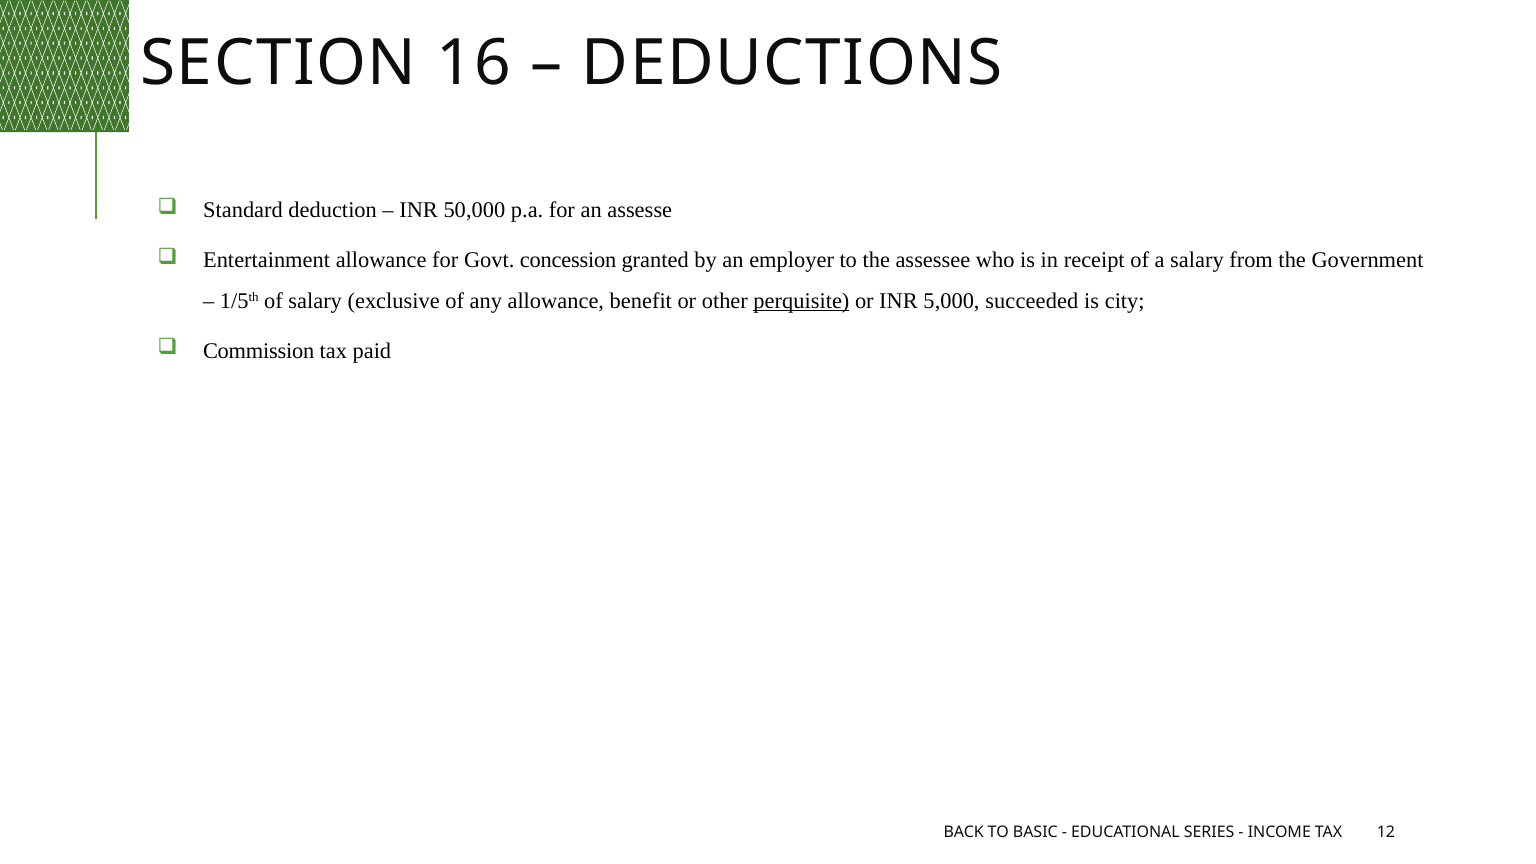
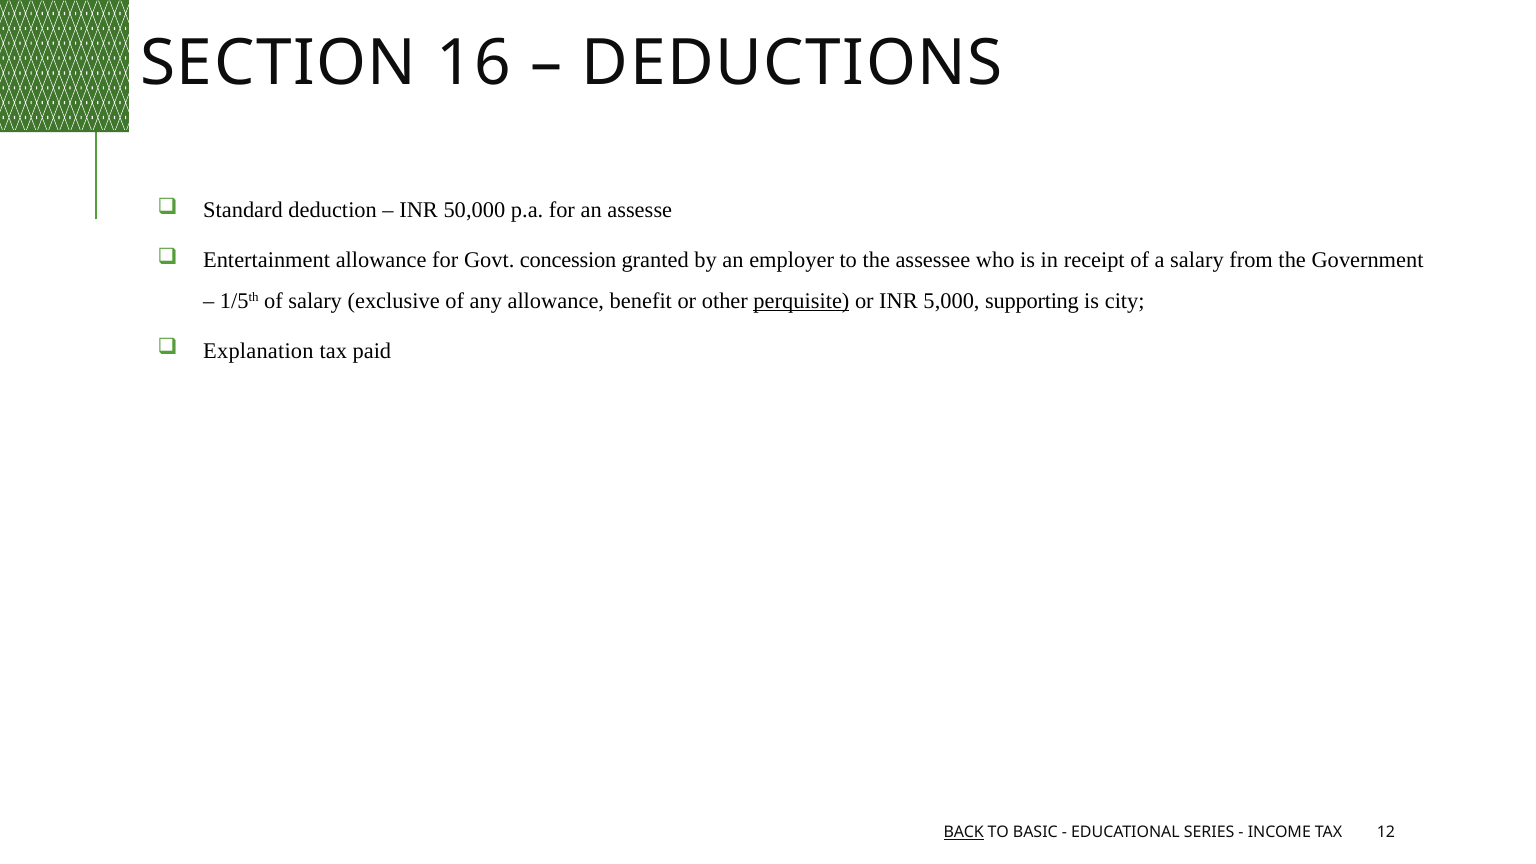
succeeded: succeeded -> supporting
Commission: Commission -> Explanation
BACK underline: none -> present
